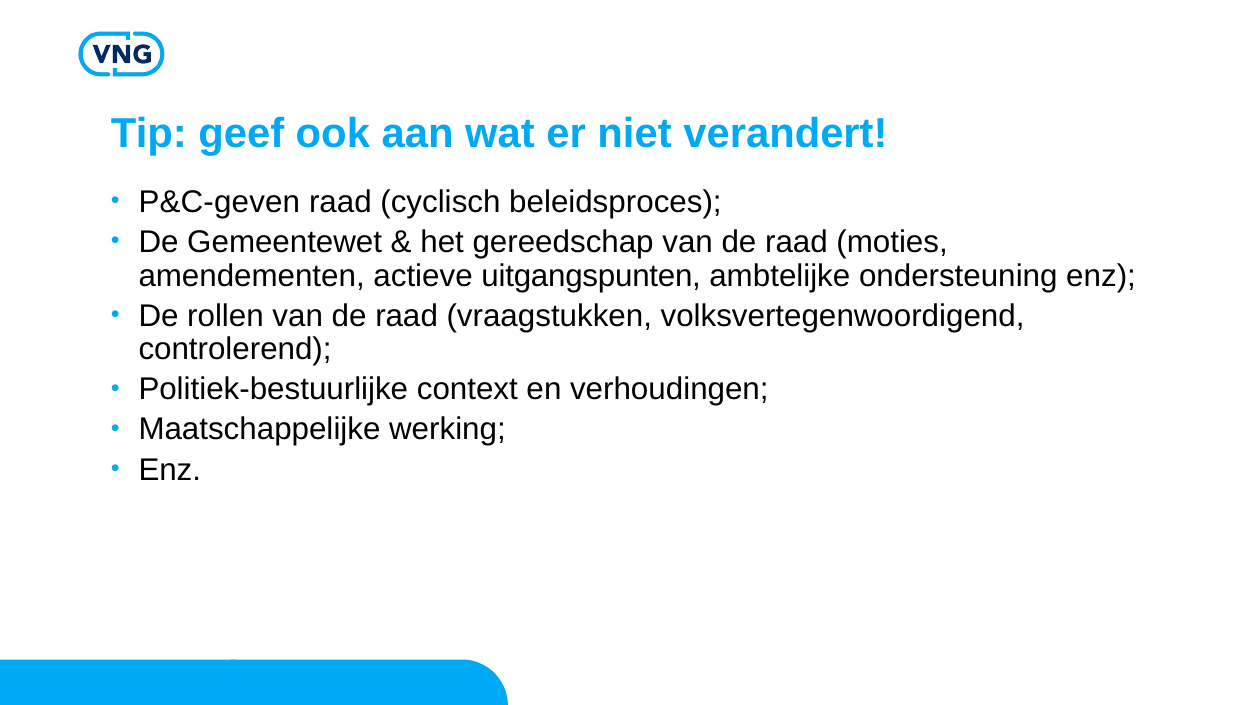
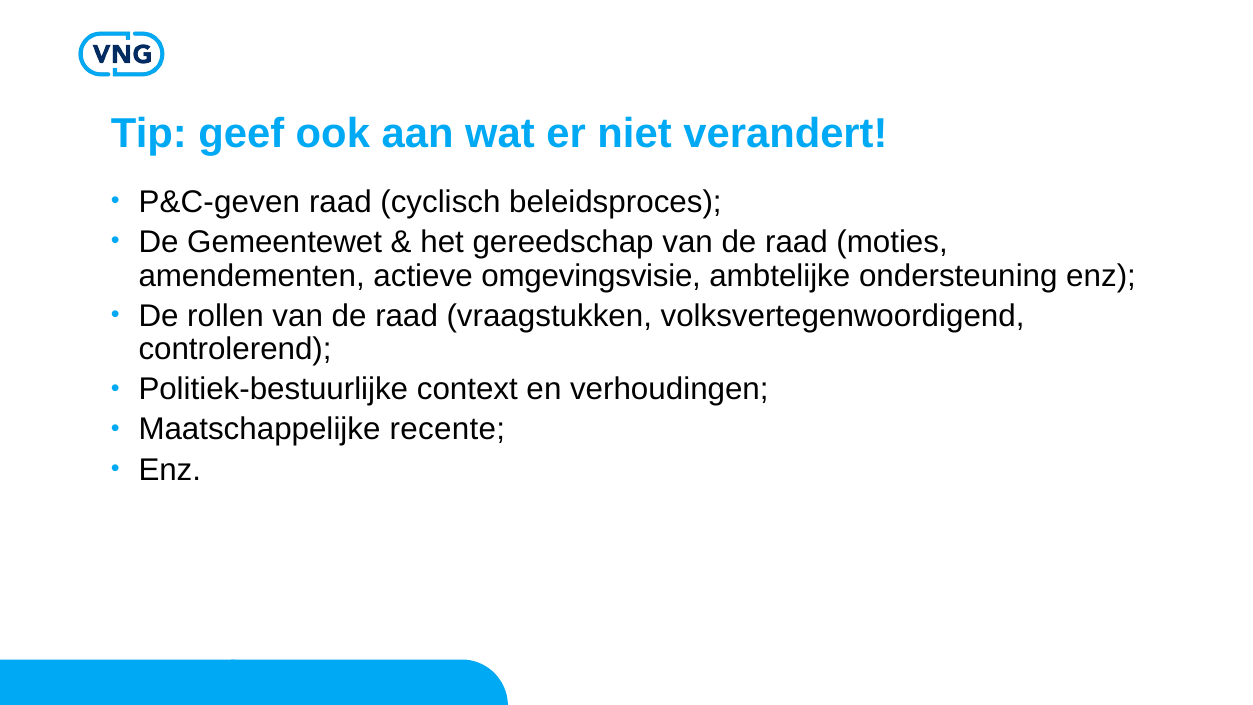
uitgangspunten: uitgangspunten -> omgevingsvisie
werking: werking -> recente
